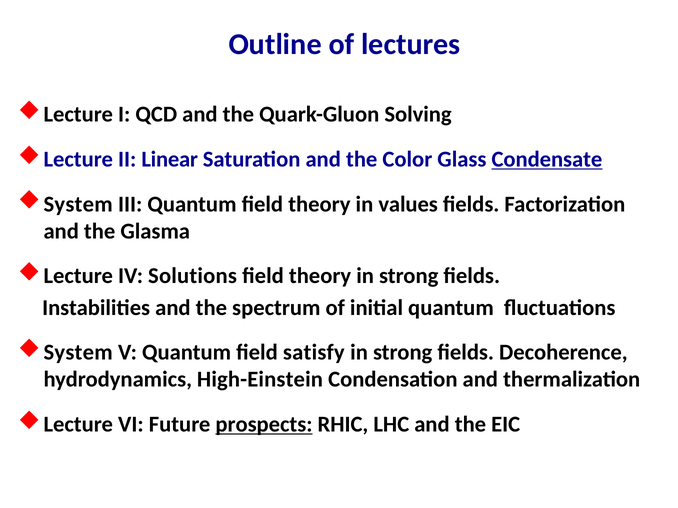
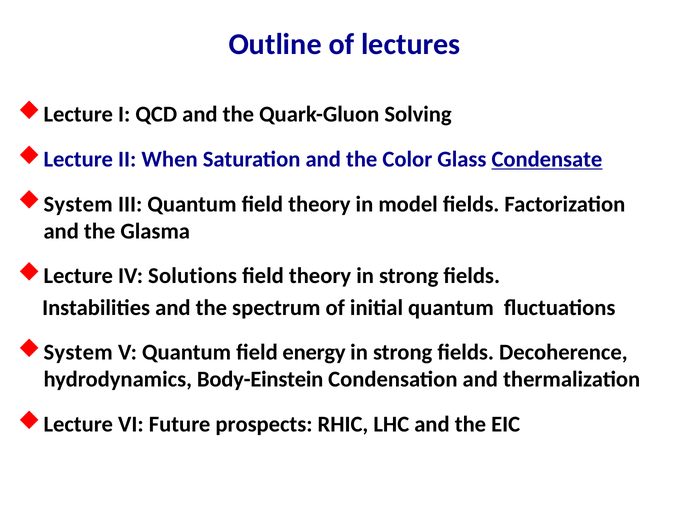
Linear: Linear -> When
values: values -> model
satisfy: satisfy -> energy
High-Einstein: High-Einstein -> Body-Einstein
prospects underline: present -> none
